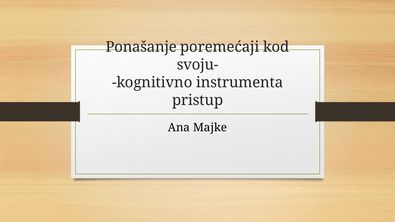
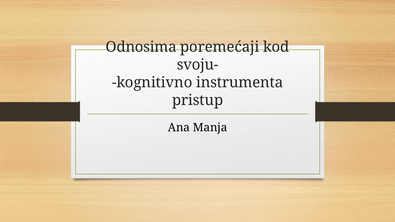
Ponašanje: Ponašanje -> Odnosima
Majke: Majke -> Manja
